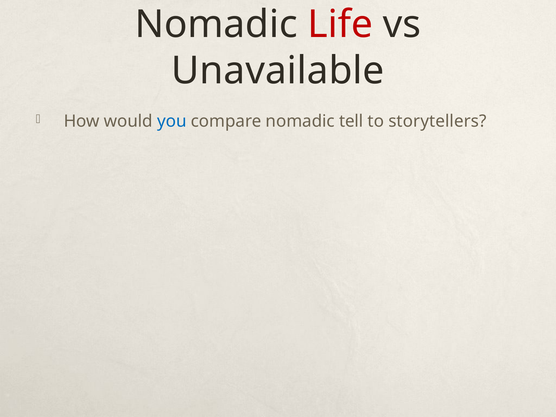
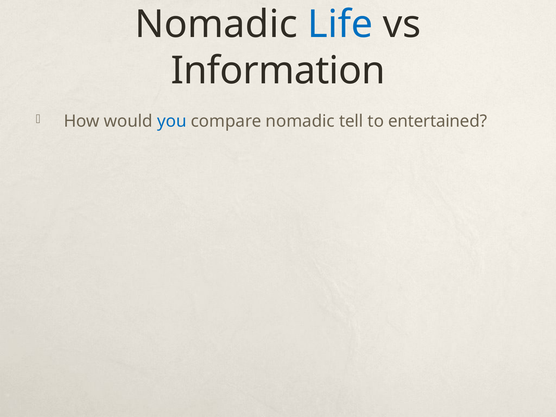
Life colour: red -> blue
Unavailable: Unavailable -> Information
storytellers: storytellers -> entertained
